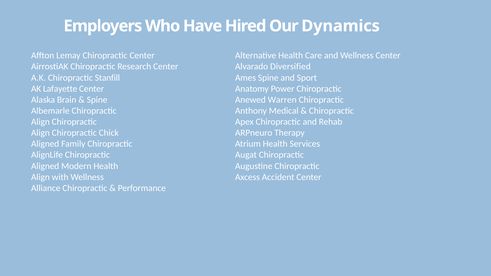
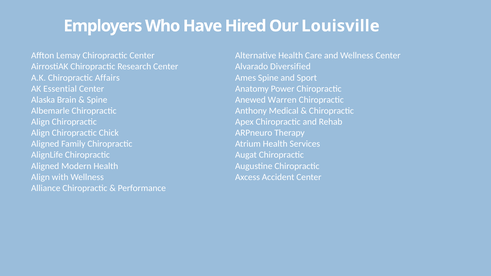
Dynamics: Dynamics -> Louisville
Stanfill: Stanfill -> Affairs
Lafayette: Lafayette -> Essential
